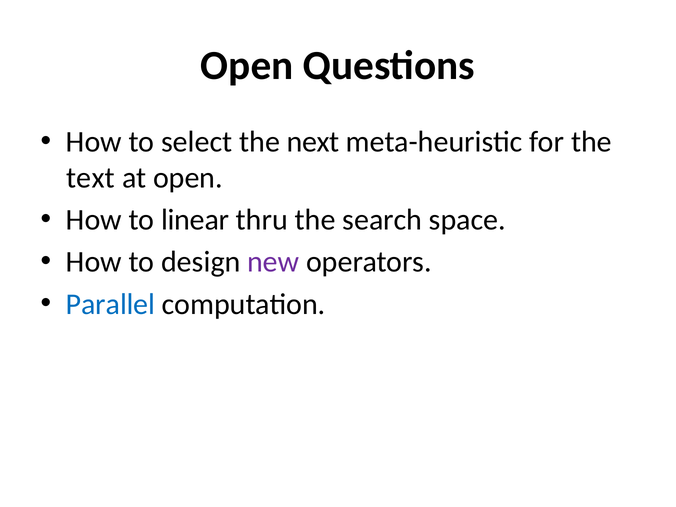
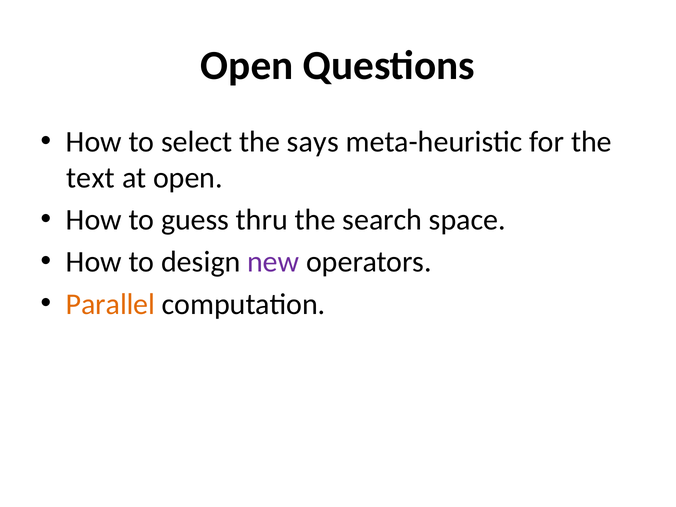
next: next -> says
linear: linear -> guess
Parallel colour: blue -> orange
